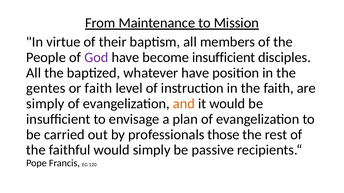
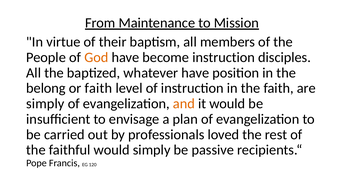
God colour: purple -> orange
become insufficient: insufficient -> instruction
gentes: gentes -> belong
those: those -> loved
